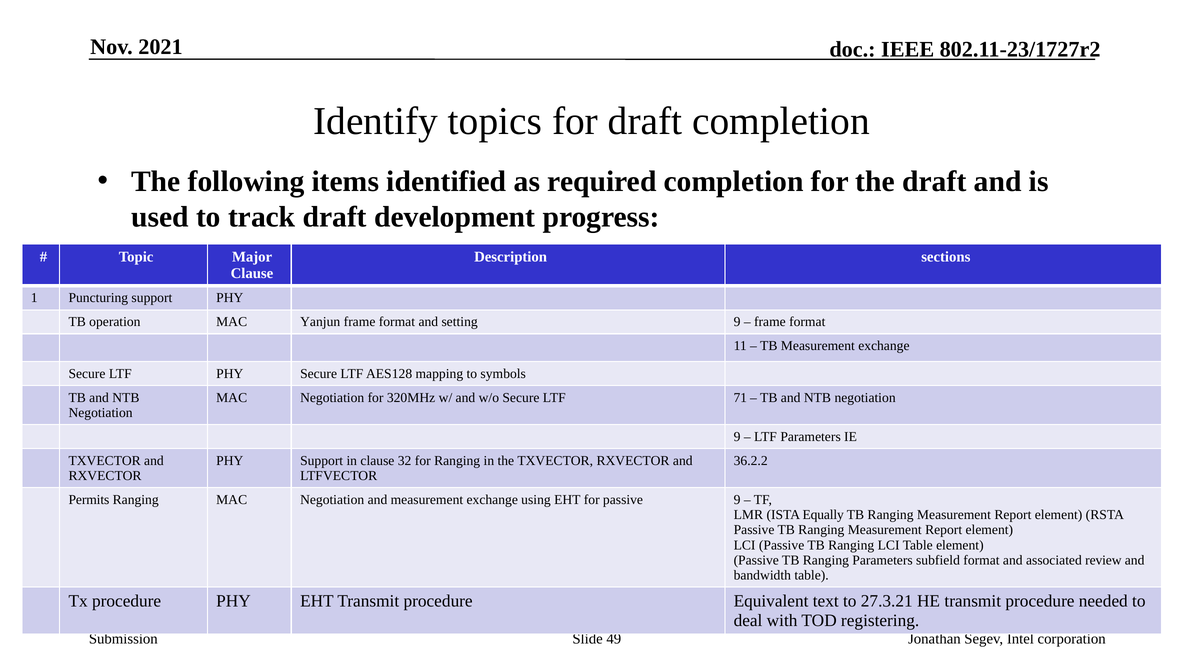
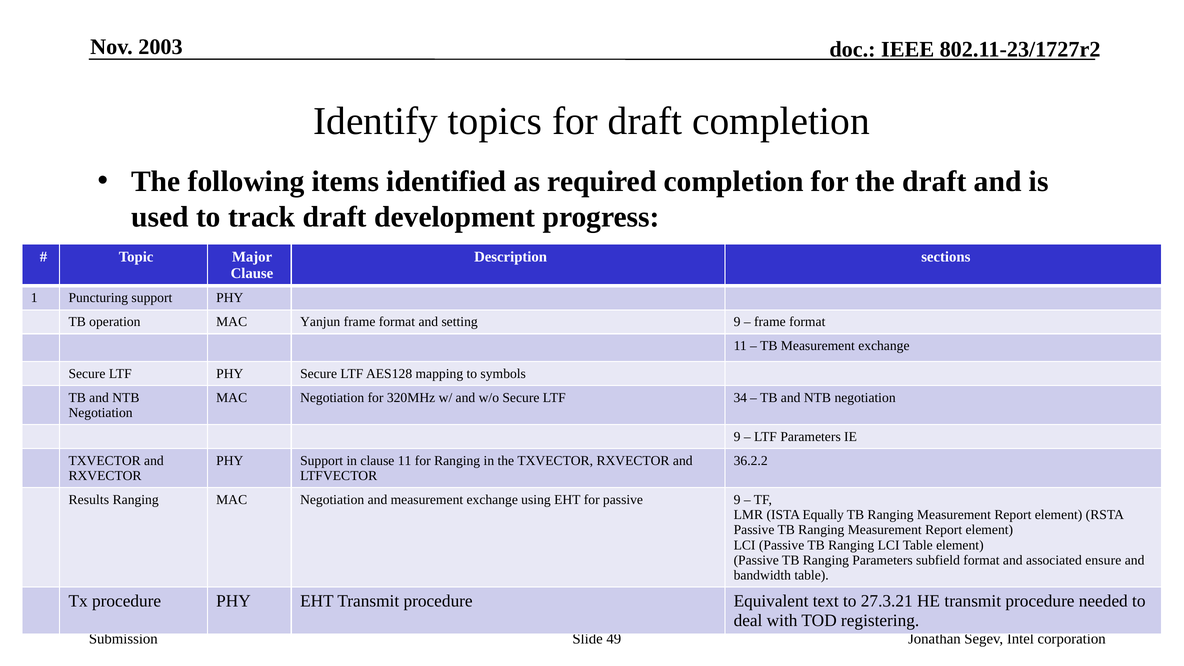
2021: 2021 -> 2003
71: 71 -> 34
clause 32: 32 -> 11
Permits: Permits -> Results
review: review -> ensure
